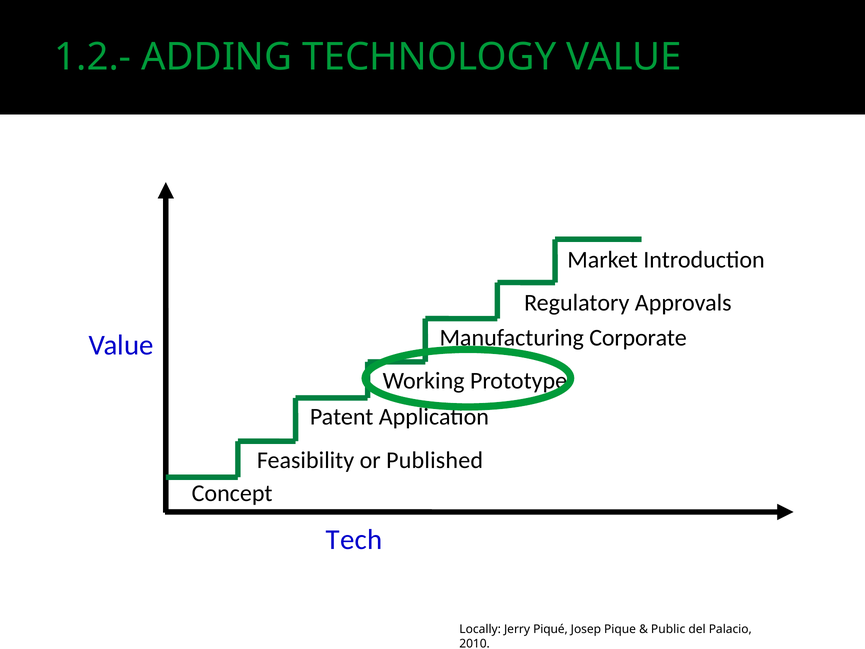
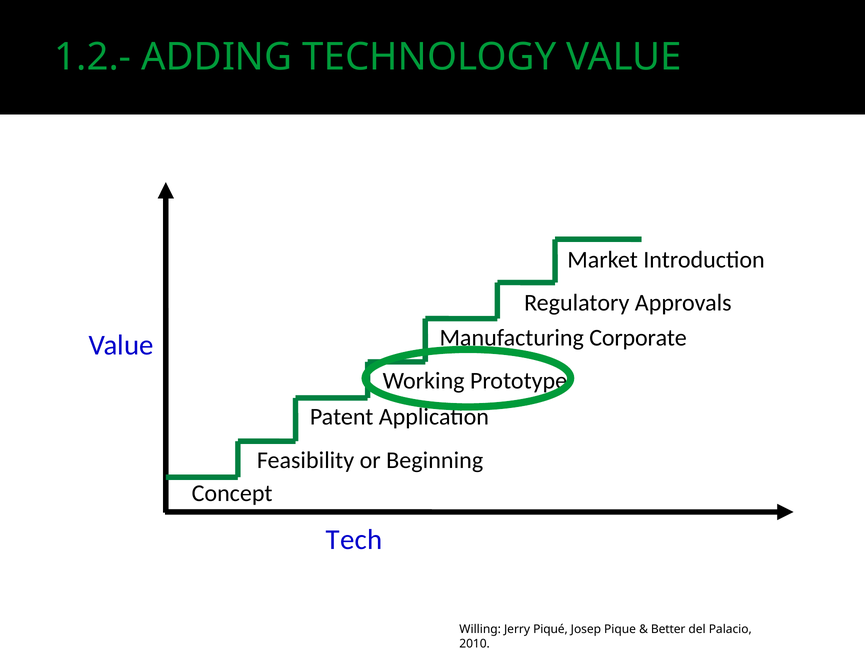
Published: Published -> Beginning
Locally: Locally -> Willing
Public: Public -> Better
